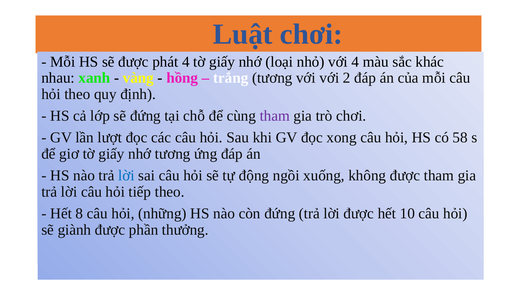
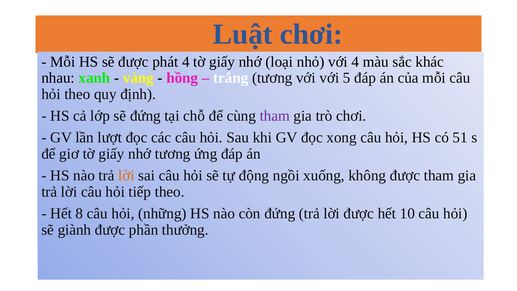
2: 2 -> 5
58: 58 -> 51
lời at (126, 175) colour: blue -> orange
